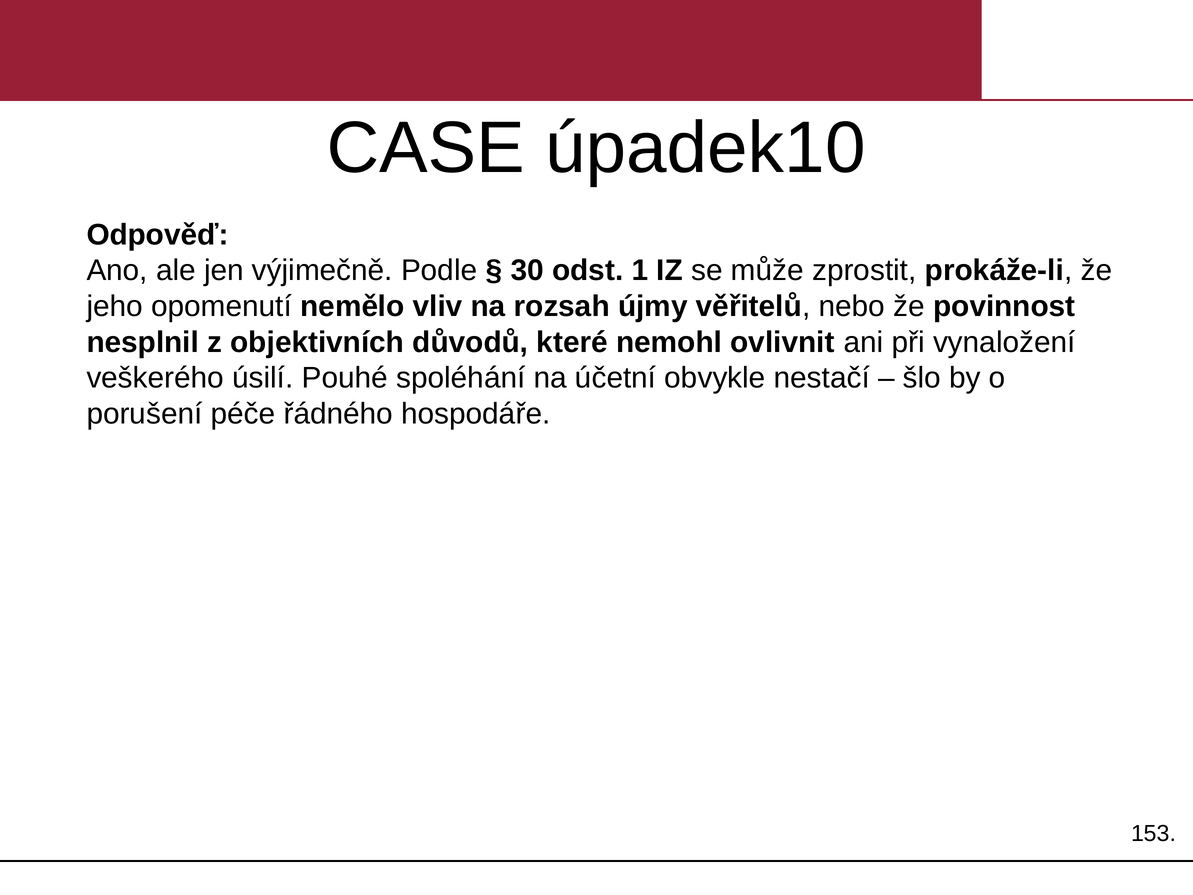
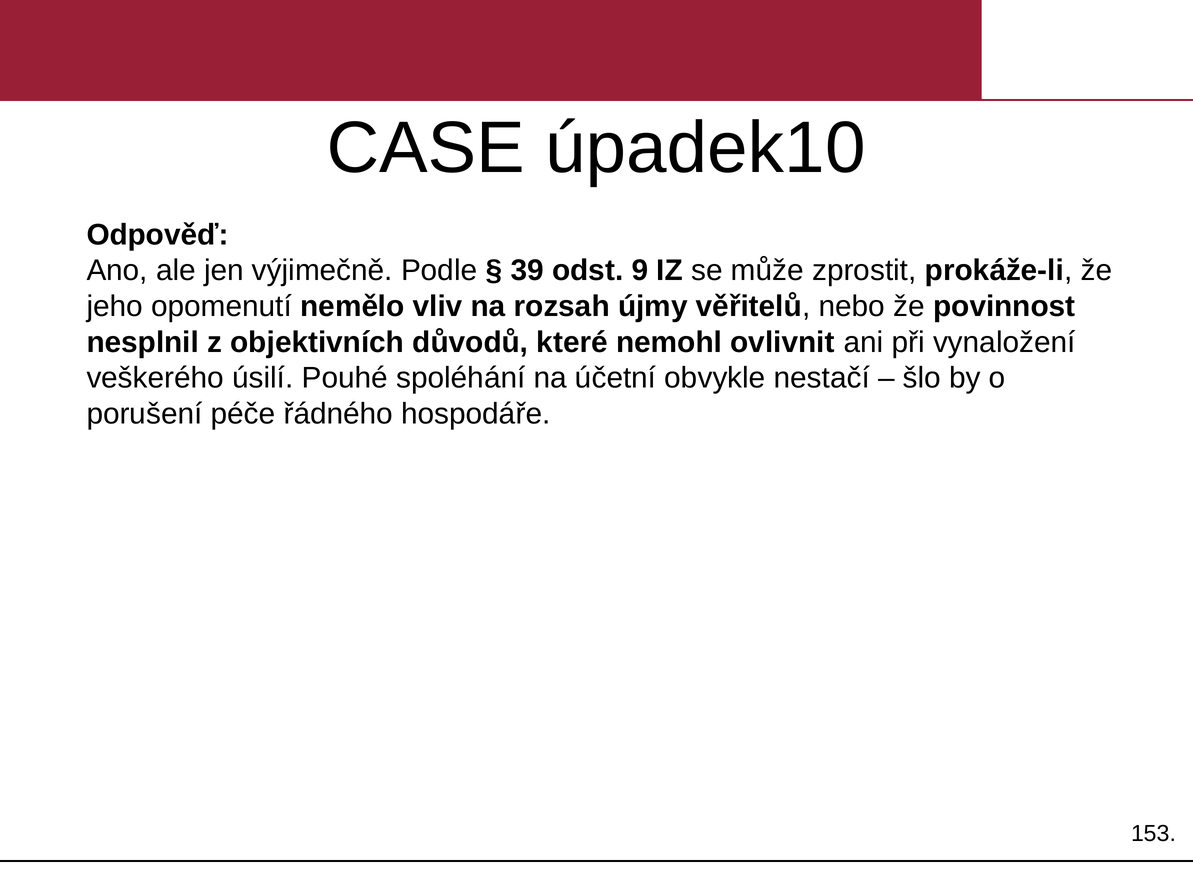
30: 30 -> 39
1: 1 -> 9
